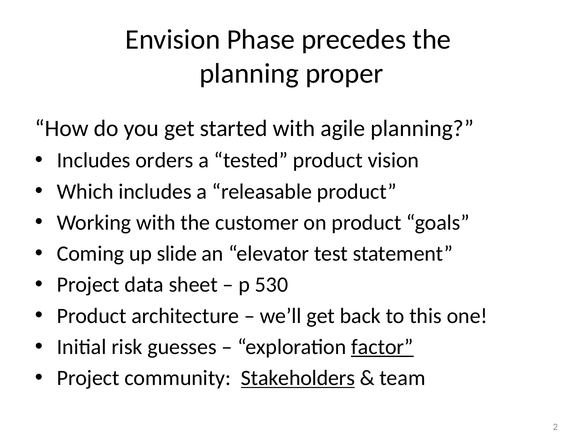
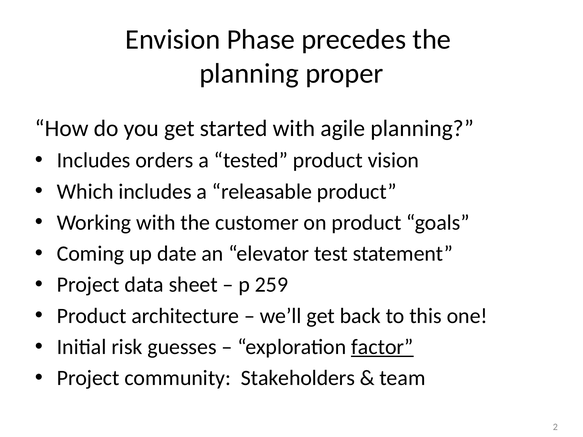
slide: slide -> date
530: 530 -> 259
Stakeholders underline: present -> none
